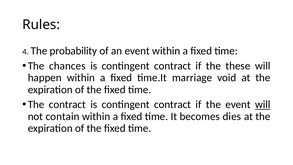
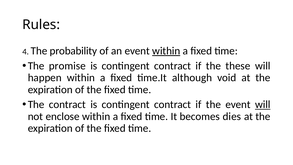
within at (166, 51) underline: none -> present
chances: chances -> promise
marriage: marriage -> although
contain: contain -> enclose
